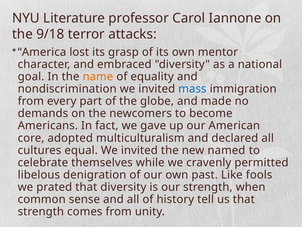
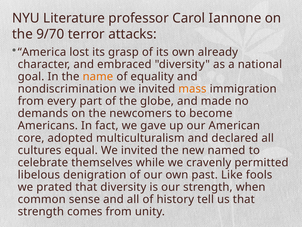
9/18: 9/18 -> 9/70
mentor: mentor -> already
mass colour: blue -> orange
